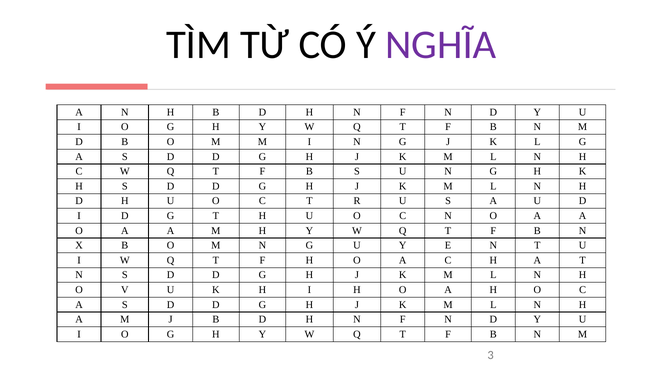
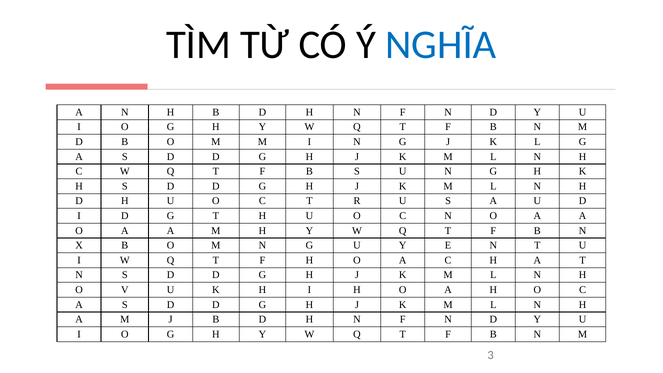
NGHĨA colour: purple -> blue
